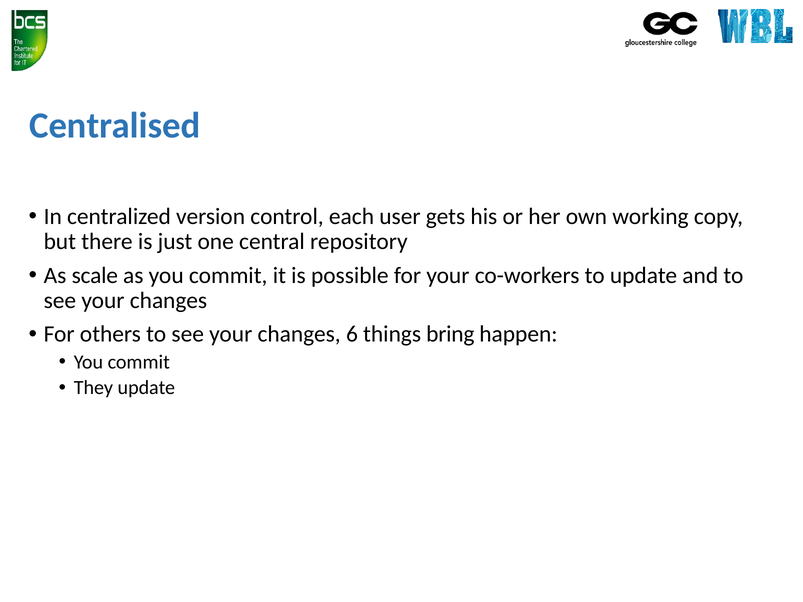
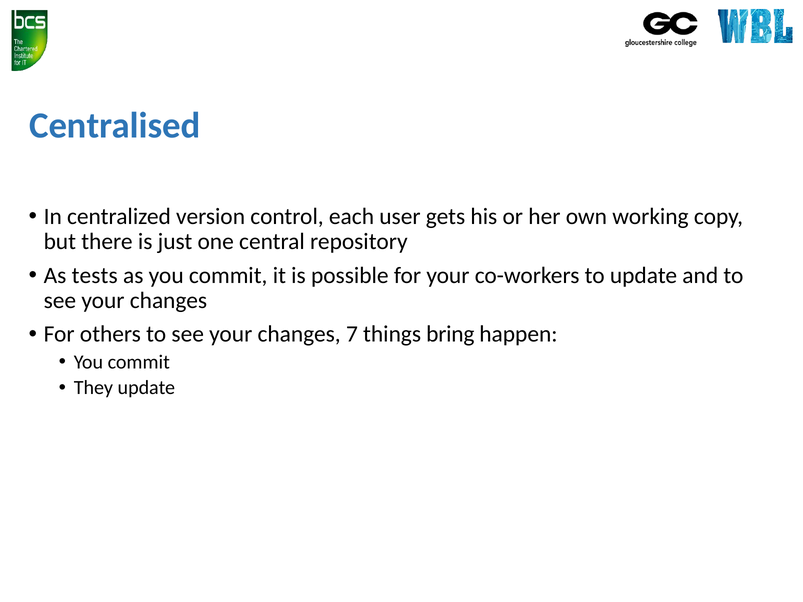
scale: scale -> tests
6: 6 -> 7
